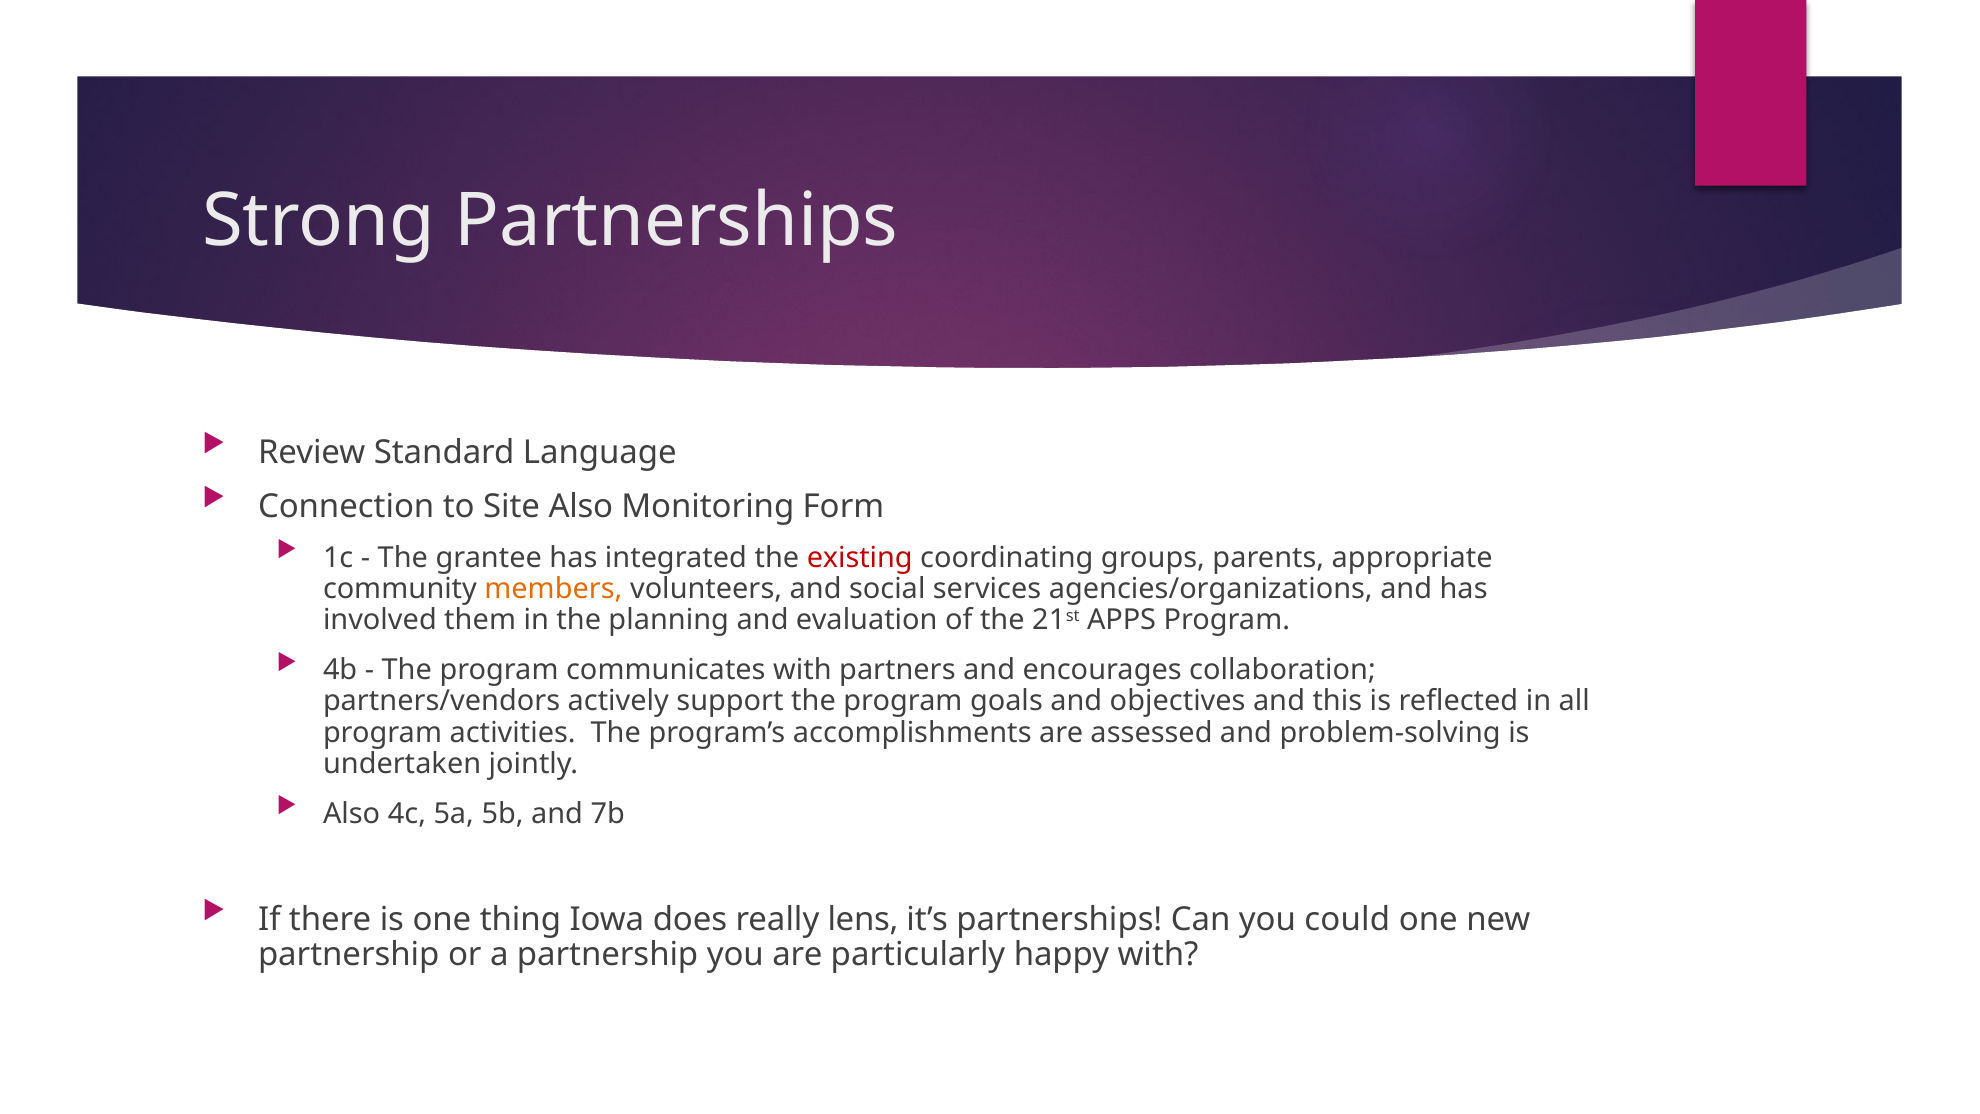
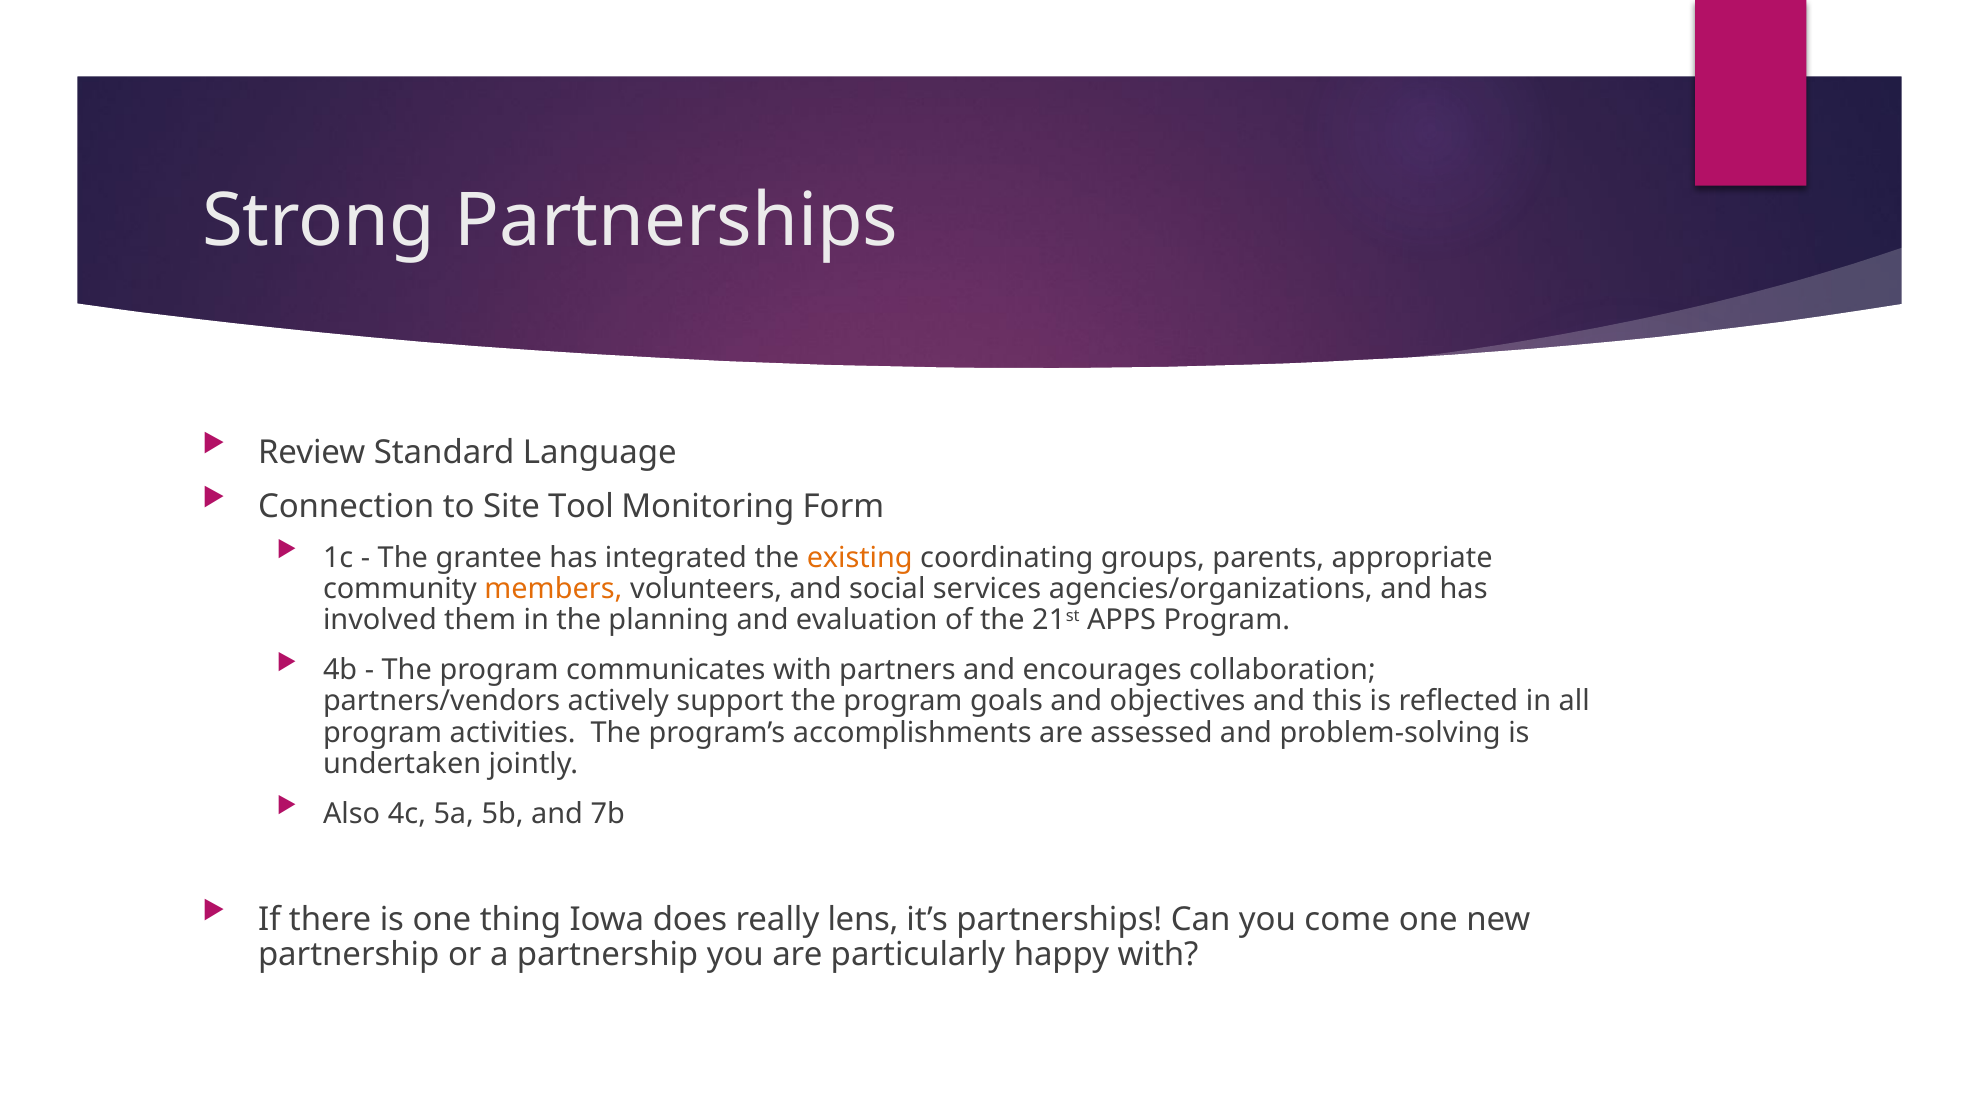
Site Also: Also -> Tool
existing colour: red -> orange
could: could -> come
